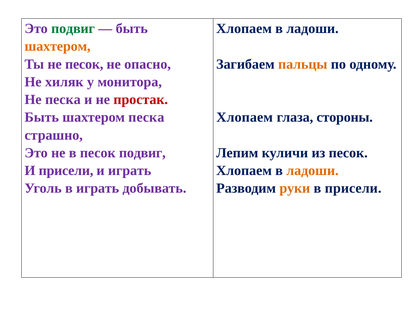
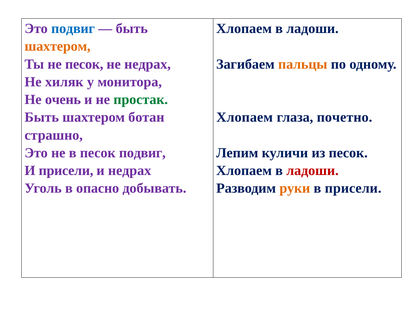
подвиг at (73, 29) colour: green -> blue
не опасно: опасно -> недрах
Не песка: песка -> очень
простак colour: red -> green
шахтером песка: песка -> ботан
стороны: стороны -> почетно
и играть: играть -> недрах
ладоши at (312, 171) colour: orange -> red
в играть: играть -> опасно
